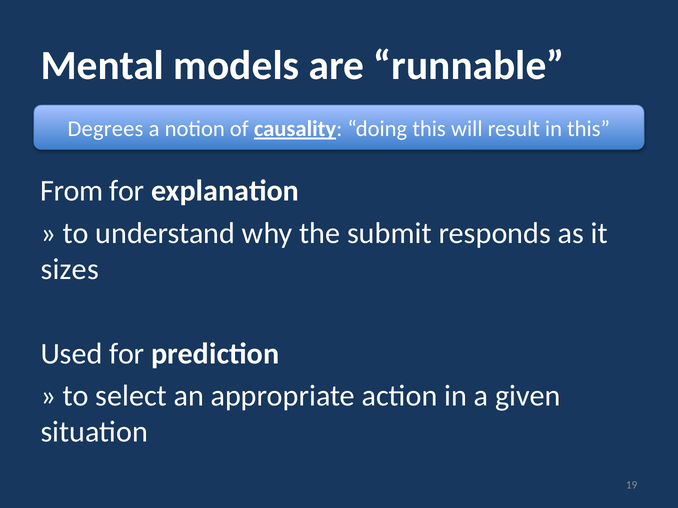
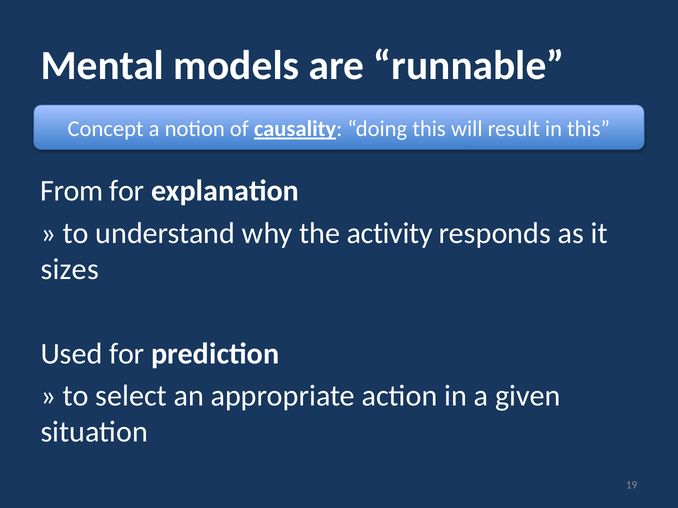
Degrees: Degrees -> Concept
submit: submit -> activity
